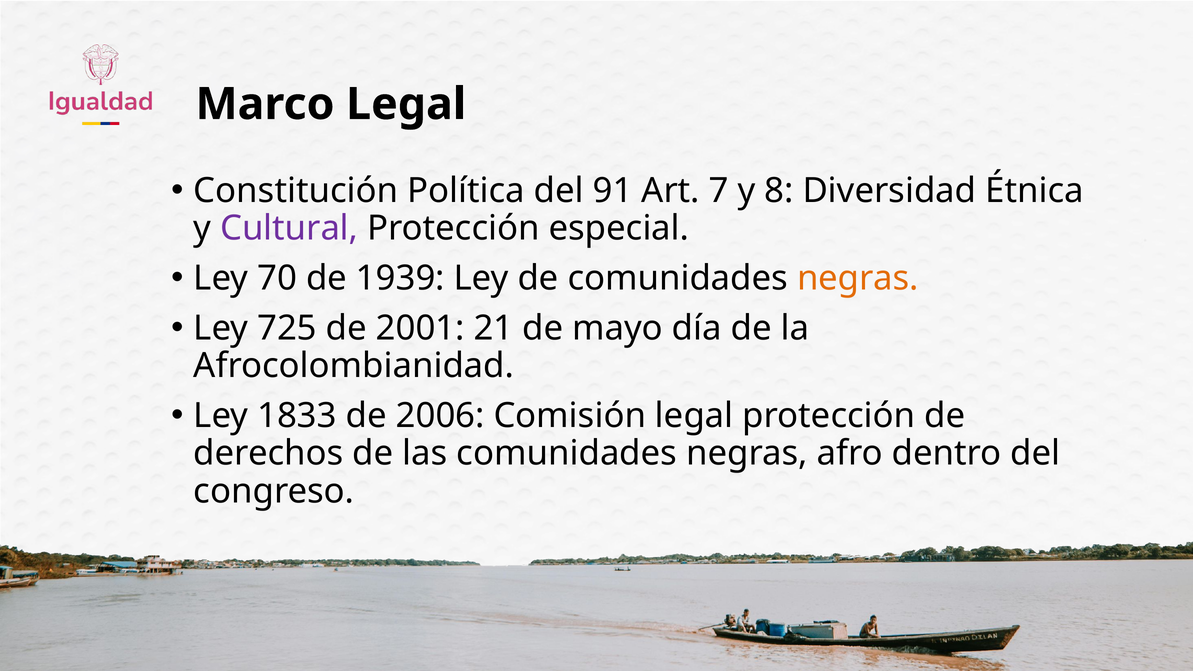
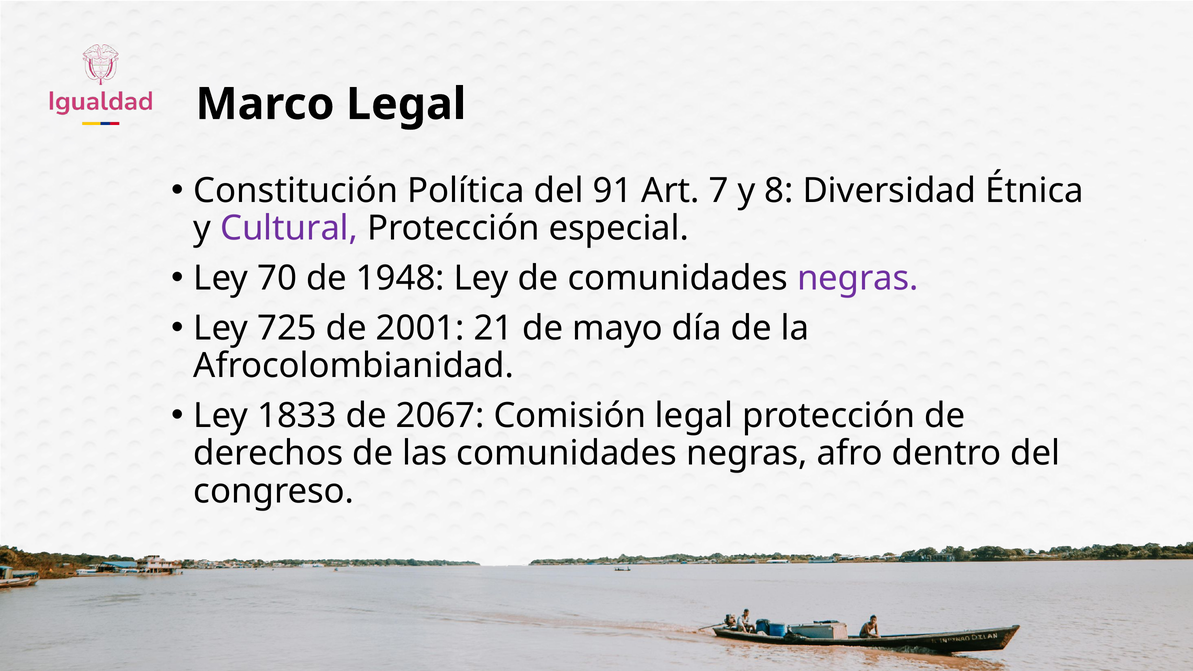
1939: 1939 -> 1948
negras at (858, 278) colour: orange -> purple
2006: 2006 -> 2067
